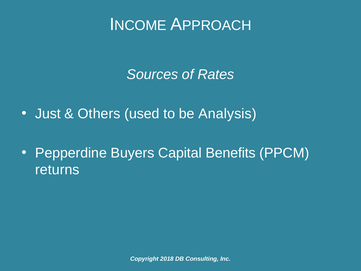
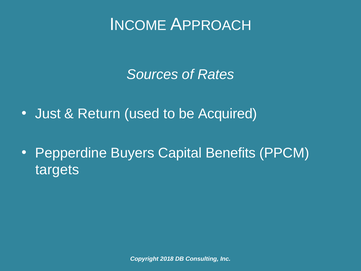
Others: Others -> Return
Analysis: Analysis -> Acquired
returns: returns -> targets
